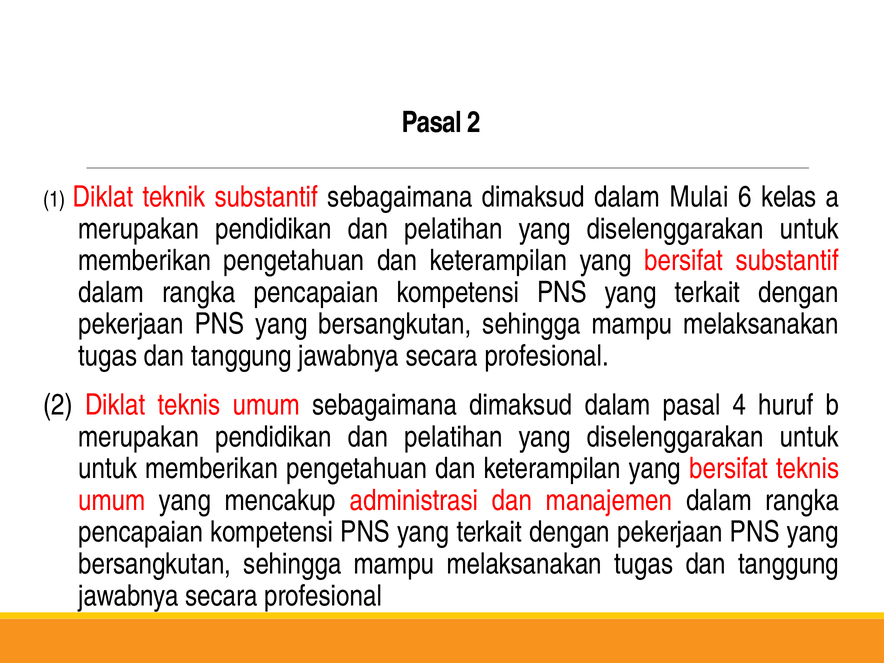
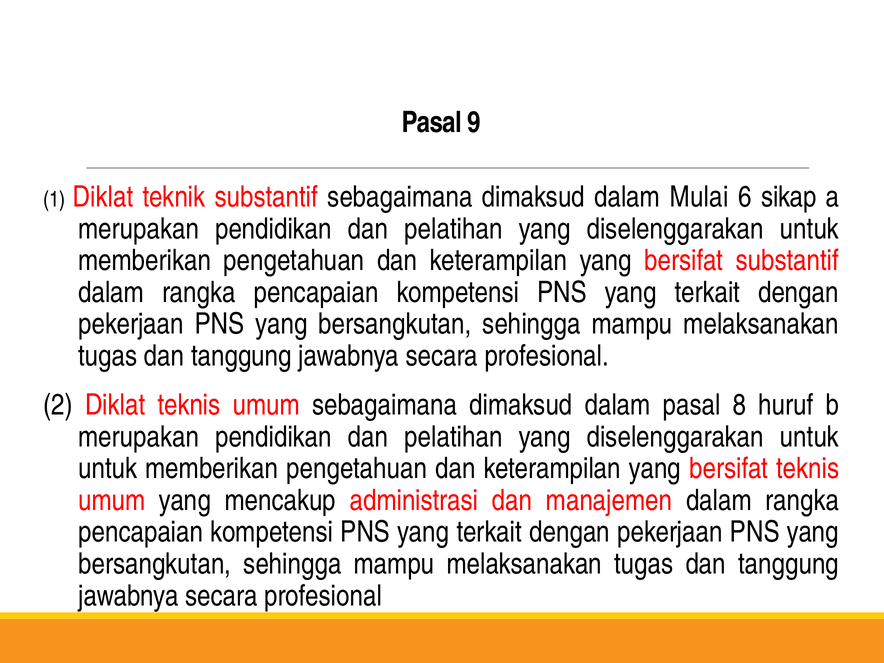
Pasal 2: 2 -> 9
kelas: kelas -> sikap
4: 4 -> 8
